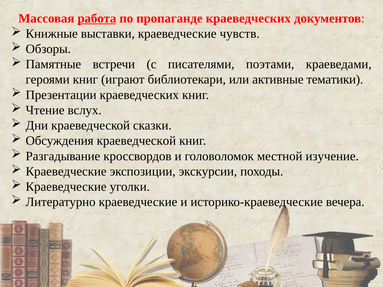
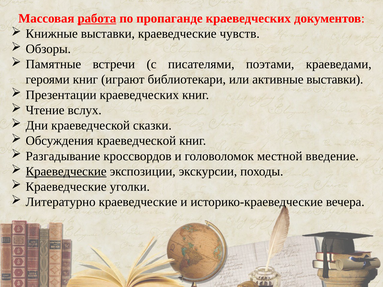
активные тематики: тематики -> выставки
изучение: изучение -> введение
Краеведческие at (66, 172) underline: none -> present
